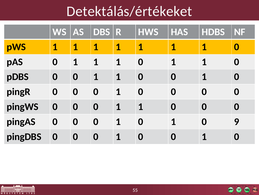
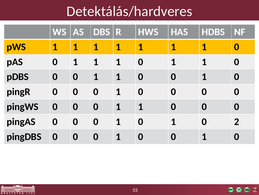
Detektálás/értékeket: Detektálás/értékeket -> Detektálás/hardveres
9: 9 -> 2
